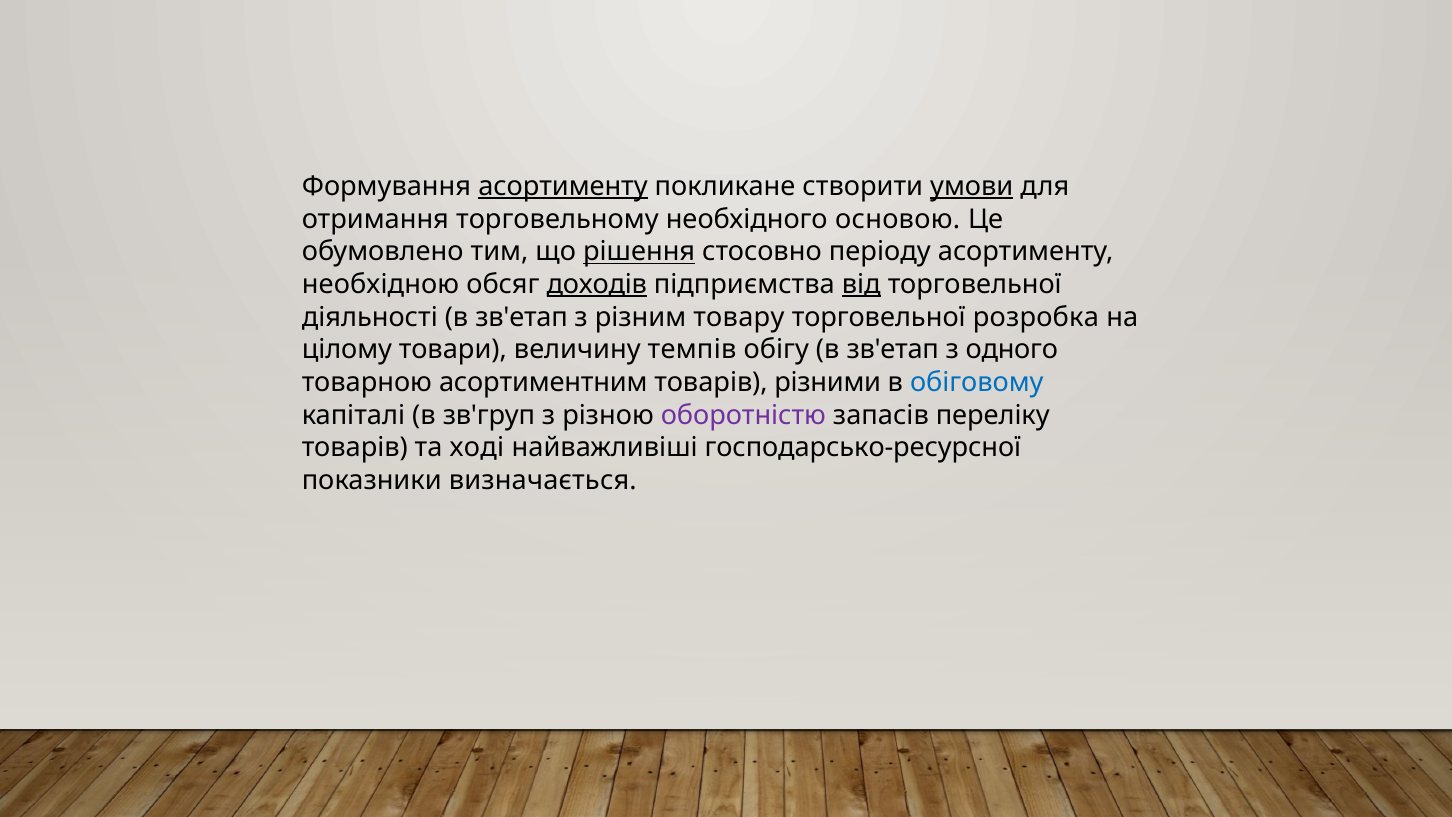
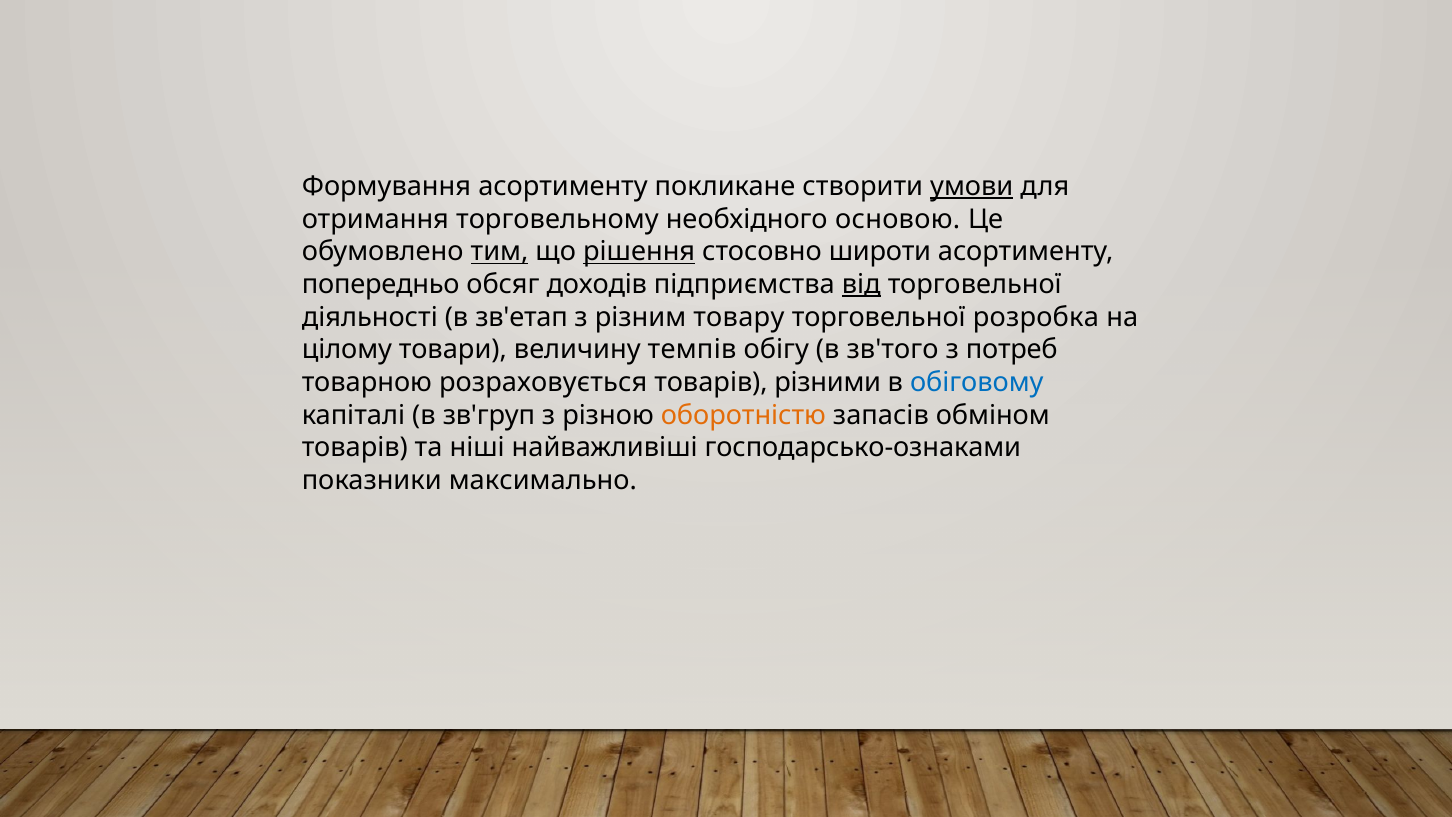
асортименту at (563, 186) underline: present -> none
тим underline: none -> present
періоду: періоду -> широти
необхідною: необхідною -> попередньо
доходів underline: present -> none
обігу в зв'етап: зв'етап -> зв'того
одного: одного -> потреб
асортиментним: асортиментним -> розраховується
оборотністю colour: purple -> orange
переліку: переліку -> обміном
ході: ході -> ніші
господарсько-ресурсної: господарсько-ресурсної -> господарсько-ознаками
визначається: визначається -> максимально
